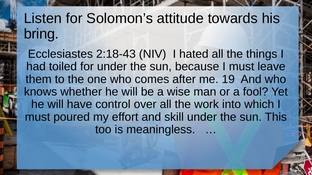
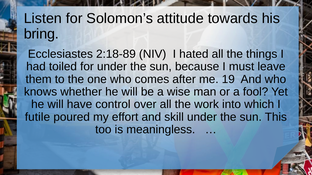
2:18-43: 2:18-43 -> 2:18-89
must at (38, 117): must -> futile
